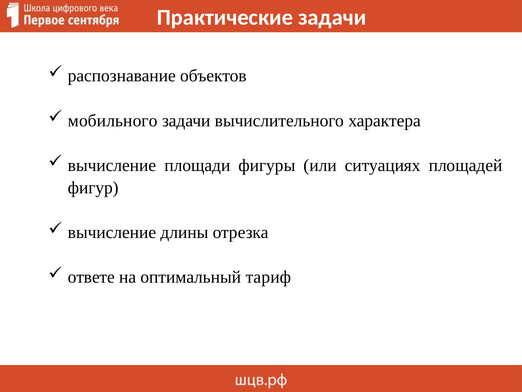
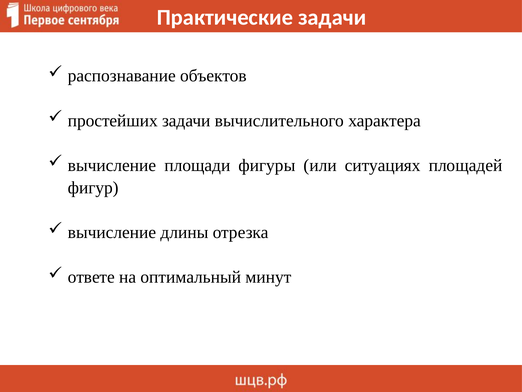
мобильного: мобильного -> простейших
тариф: тариф -> минут
